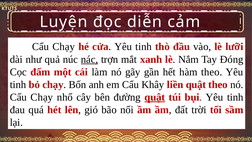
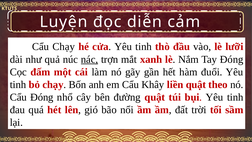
hàm theo: theo -> đuổi
Chạy at (42, 97): Chạy -> Đóng
quật at (155, 97) underline: present -> none
